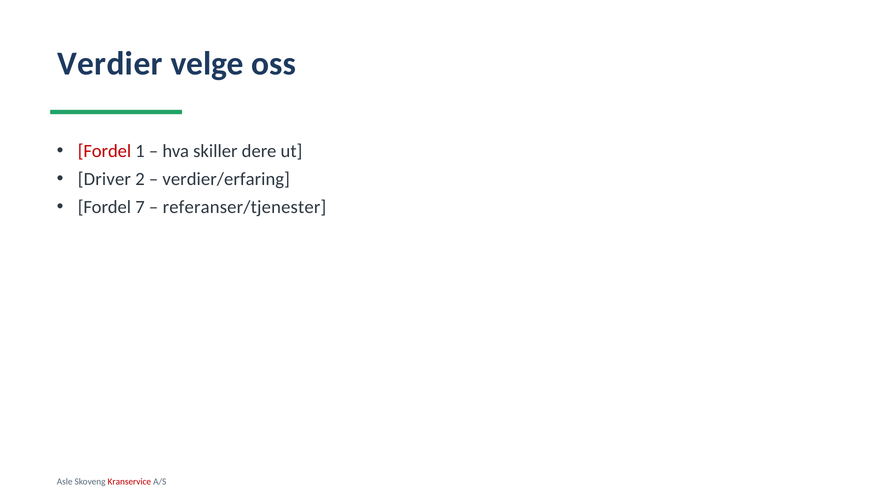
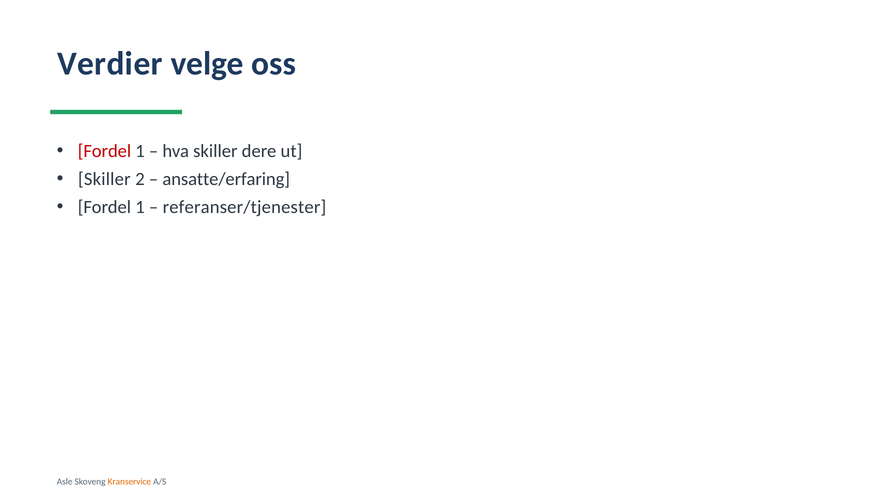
Driver at (104, 179): Driver -> Skiller
verdier/erfaring: verdier/erfaring -> ansatte/erfaring
7 at (140, 207): 7 -> 1
Kranservice colour: red -> orange
